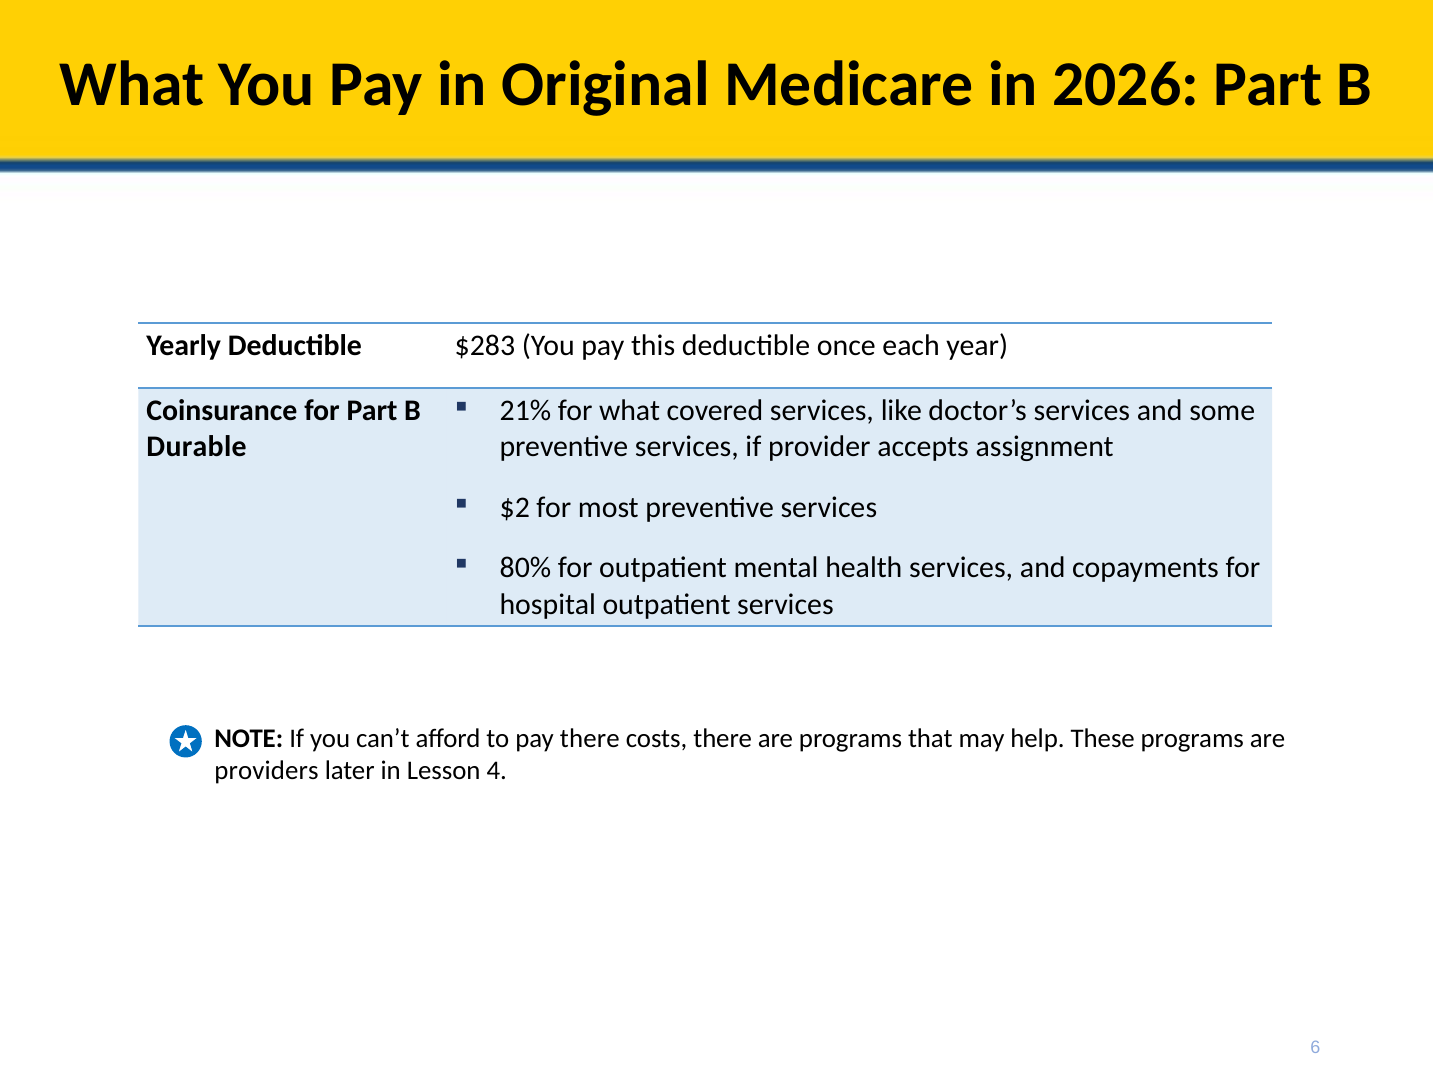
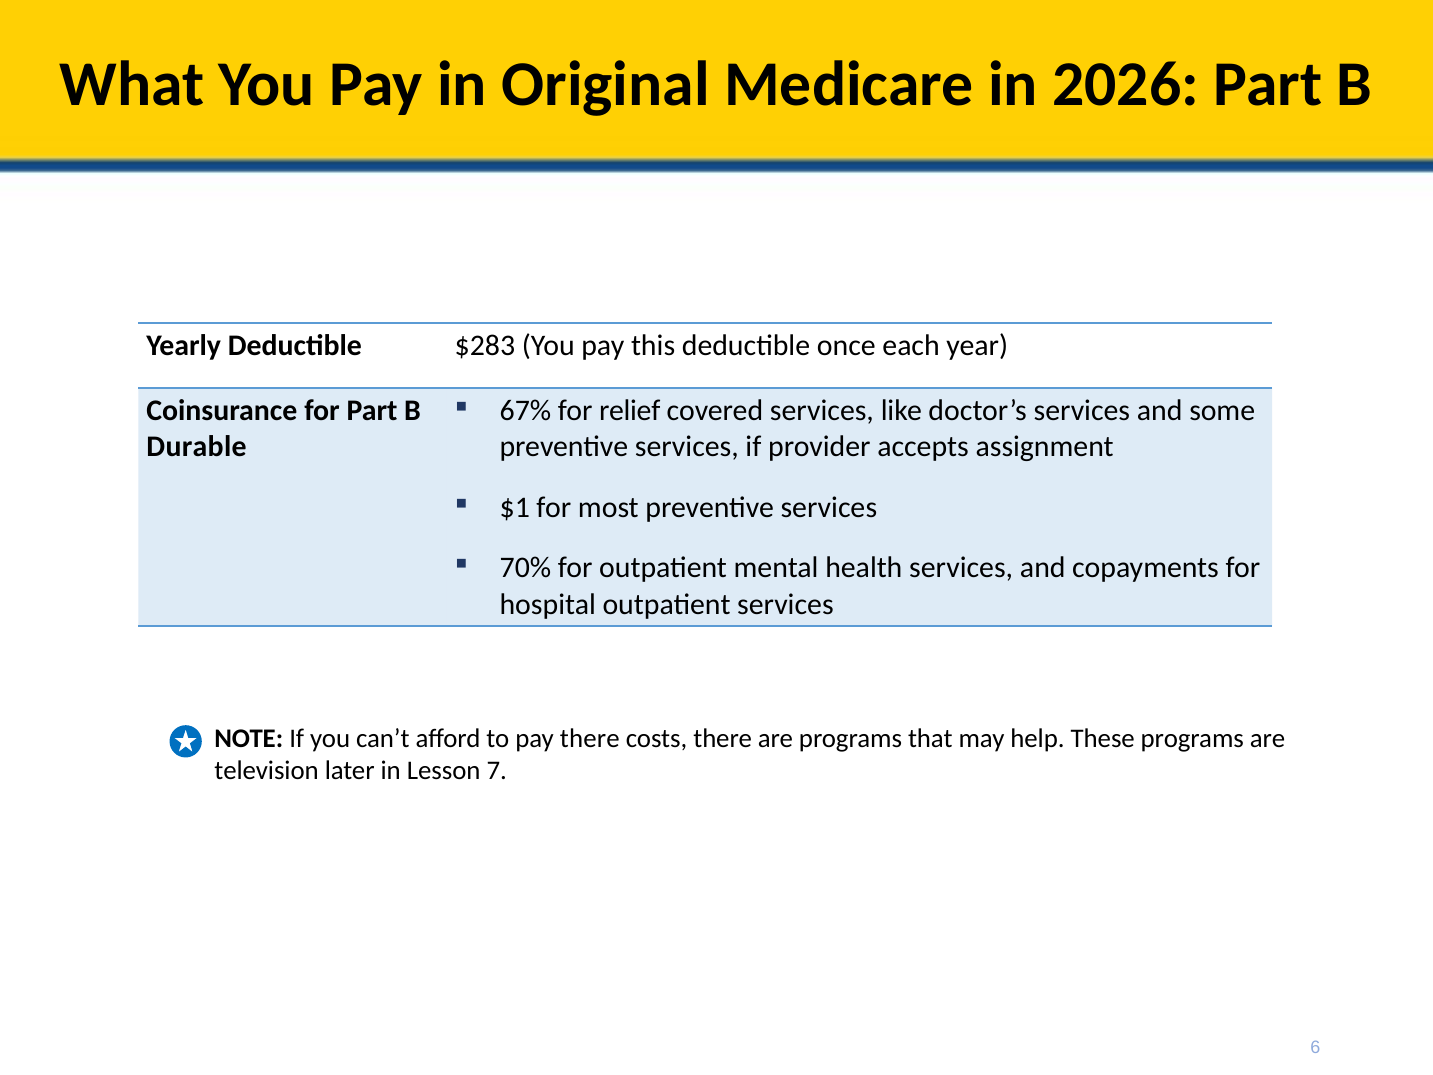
21%: 21% -> 67%
for what: what -> relief
$2: $2 -> $1
80%: 80% -> 70%
providers: providers -> television
4: 4 -> 7
